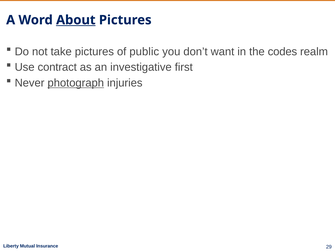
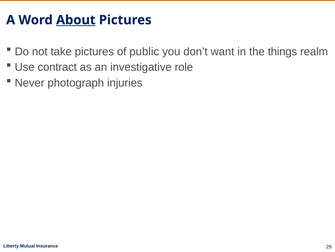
codes: codes -> things
first: first -> role
photograph underline: present -> none
